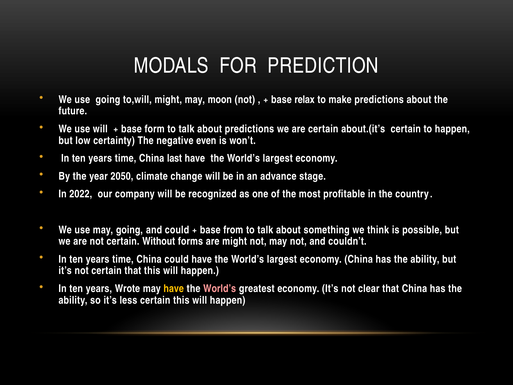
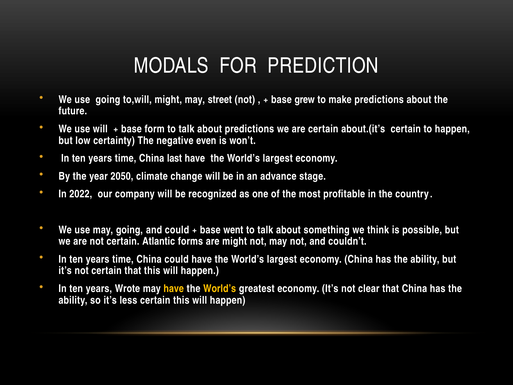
moon: moon -> street
relax: relax -> grew
from: from -> went
Without: Without -> Atlantic
World’s at (220, 288) colour: pink -> yellow
